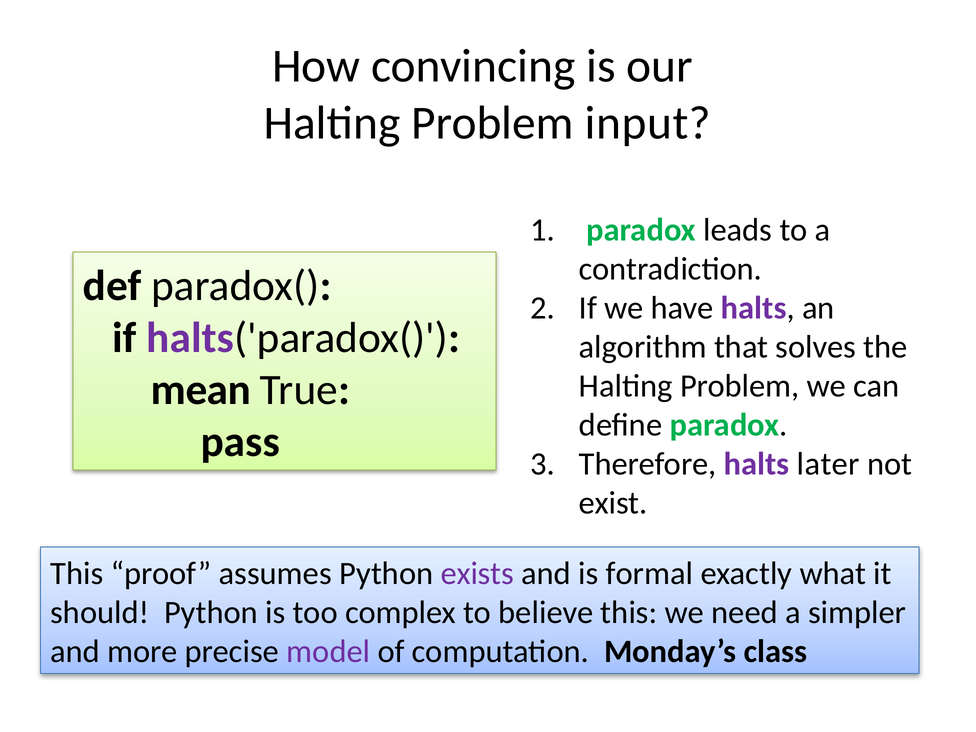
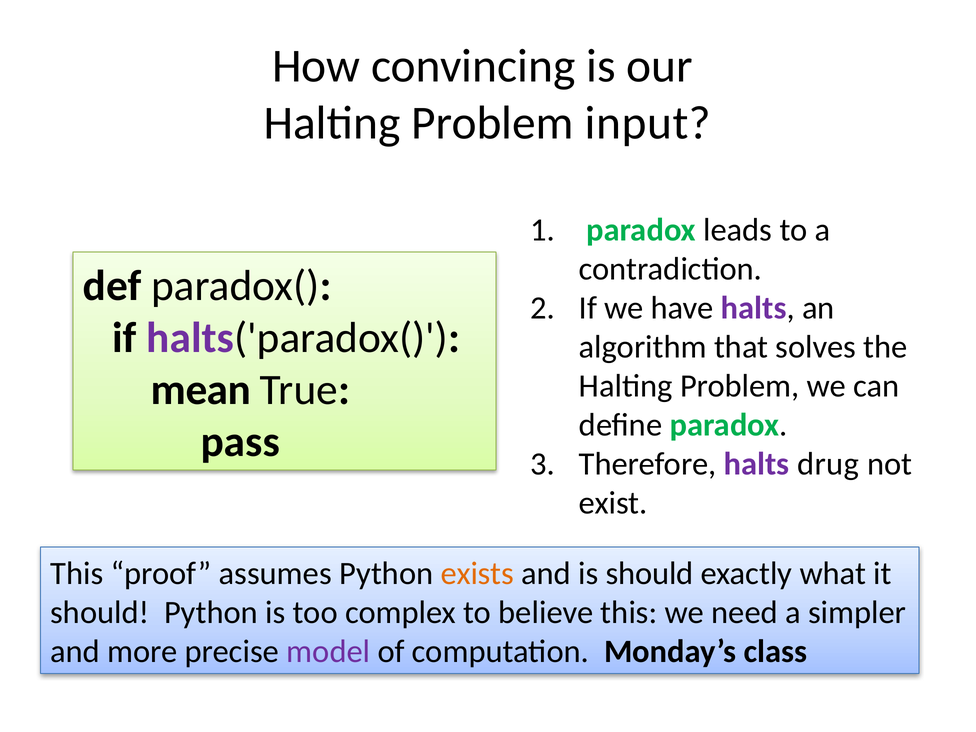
later: later -> drug
exists colour: purple -> orange
is formal: formal -> should
